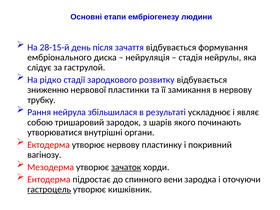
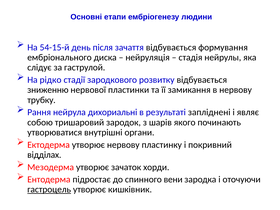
28-15-й: 28-15-й -> 54-15-й
збільшилася: збільшилася -> дихориальні
ускладнює: ускладнює -> запліднені
вагінозу: вагінозу -> відділах
зачаток underline: present -> none
